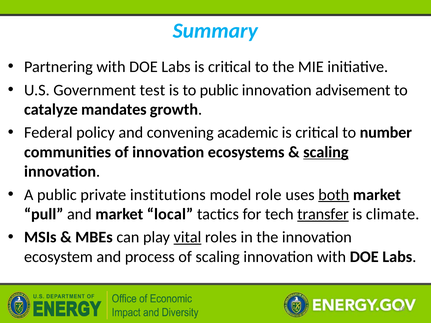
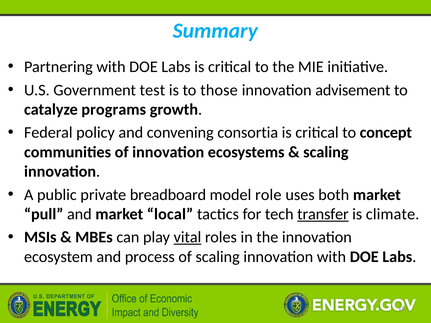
to public: public -> those
mandates: mandates -> programs
academic: academic -> consortia
number: number -> concept
scaling at (326, 152) underline: present -> none
institutions: institutions -> breadboard
both underline: present -> none
